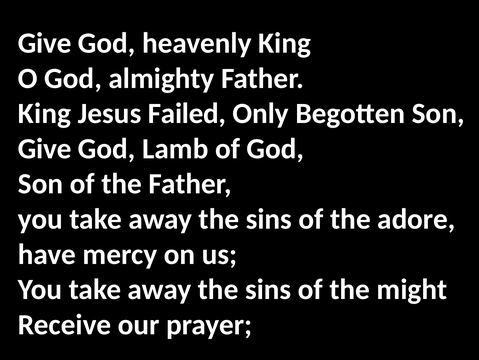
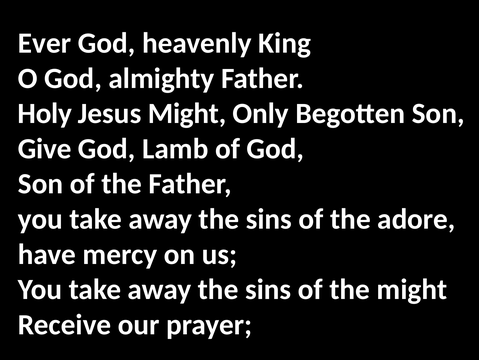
Give at (45, 43): Give -> Ever
King at (44, 113): King -> Holy
Jesus Failed: Failed -> Might
